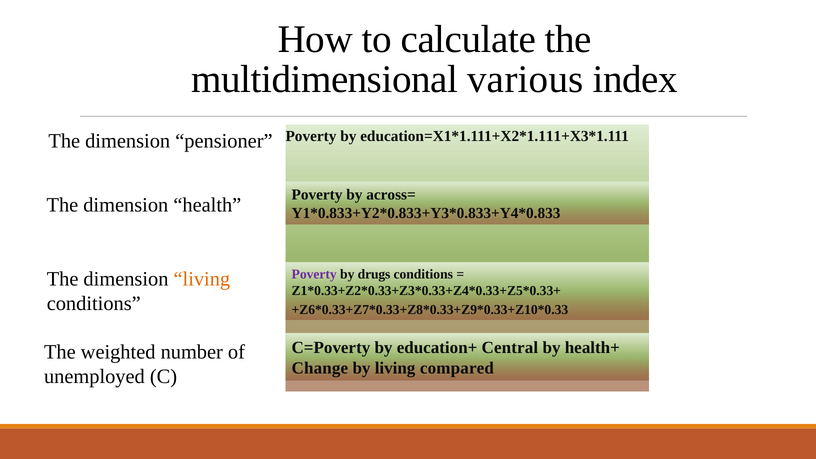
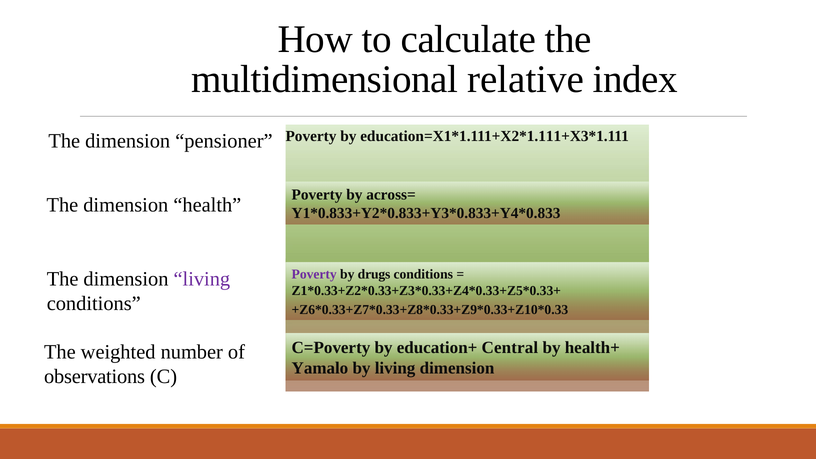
various: various -> relative
living at (202, 279) colour: orange -> purple
Change: Change -> Yamalo
living compared: compared -> dimension
unemployed: unemployed -> observations
